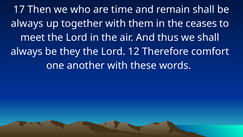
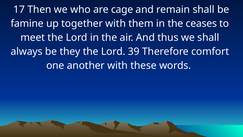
time: time -> cage
always at (27, 23): always -> famine
12: 12 -> 39
